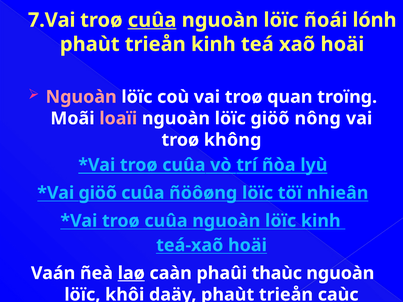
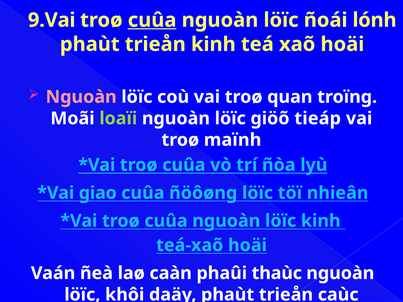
7.Vai: 7.Vai -> 9.Vai
loaïi colour: pink -> light green
nông: nông -> tieáp
không: không -> maïnh
giöõ at (98, 193): giöõ -> giao
laø underline: present -> none
